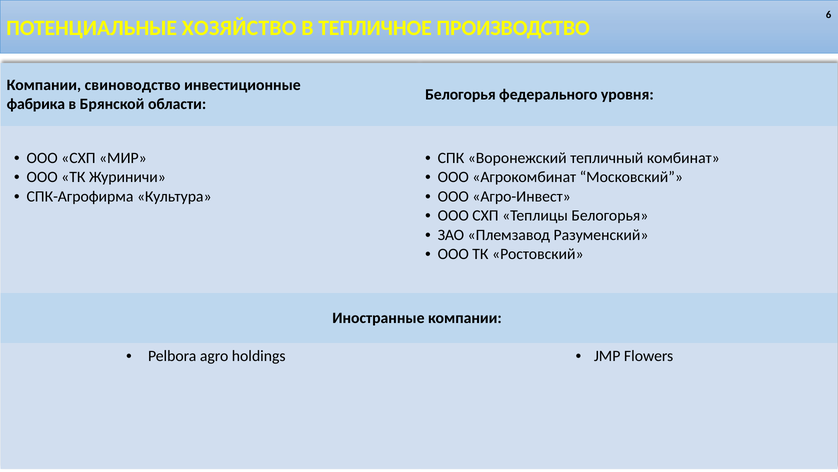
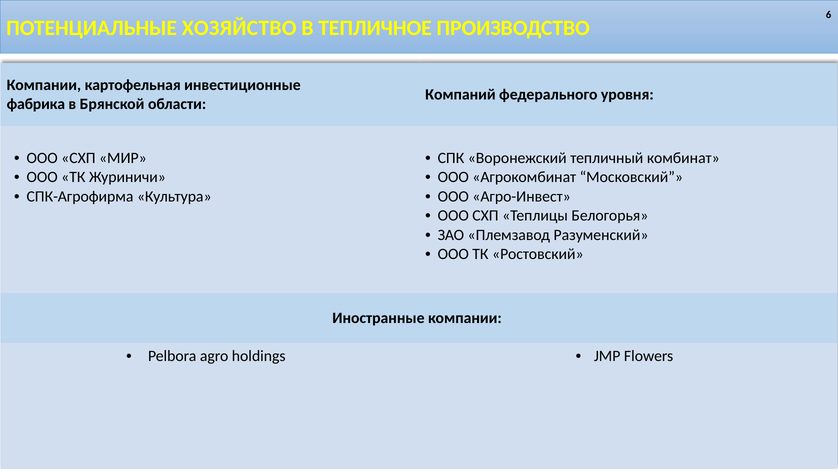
свиноводство: свиноводство -> картофельная
Белогорья at (460, 94): Белогорья -> Компаний
